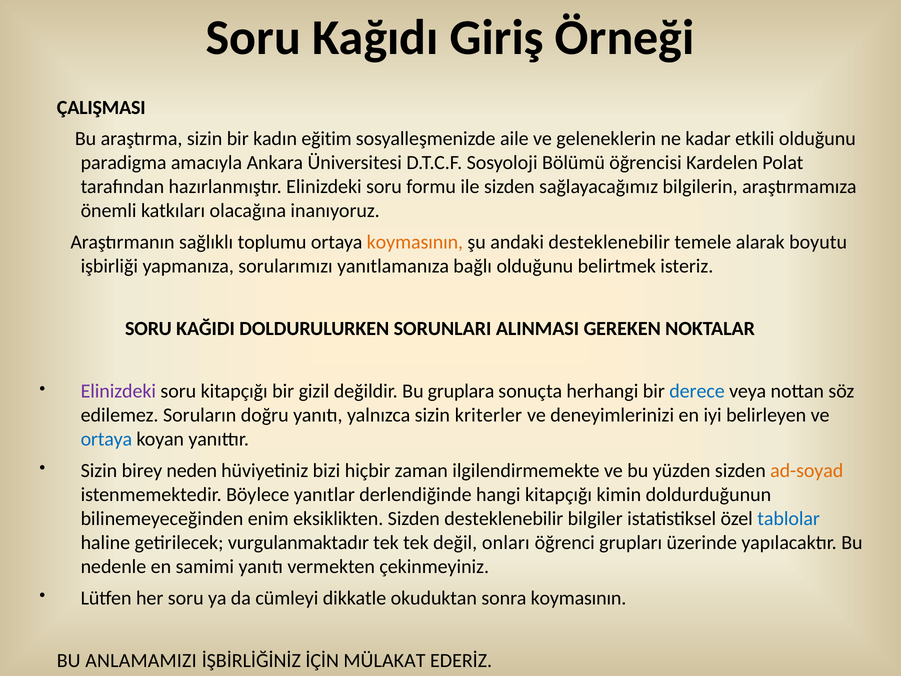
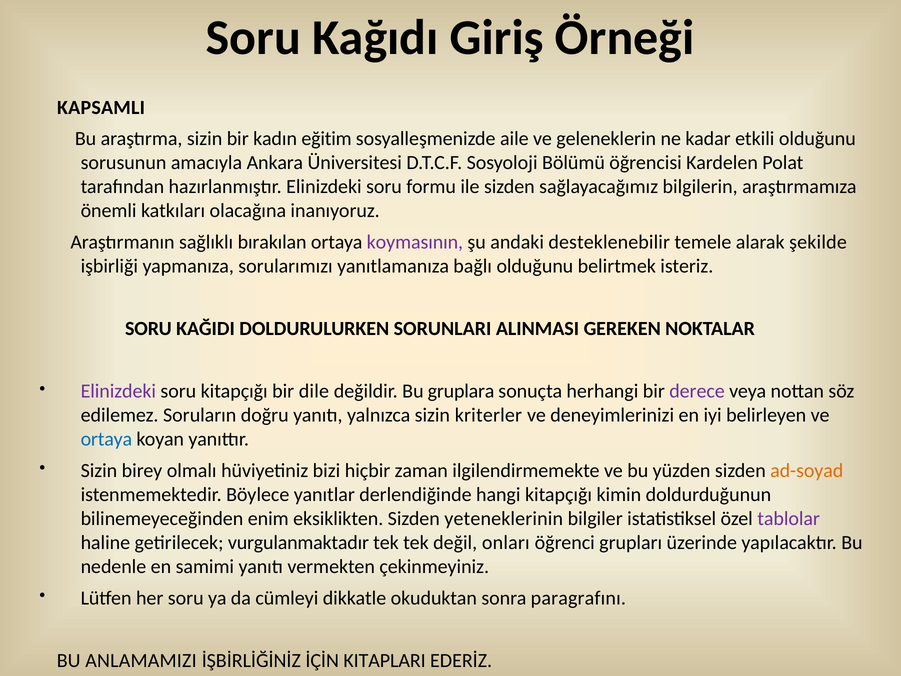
ÇALIŞMASI: ÇALIŞMASI -> KAPSAMLI
paradigma: paradigma -> sorusunun
toplumu: toplumu -> bırakılan
koymasının at (415, 242) colour: orange -> purple
boyutu: boyutu -> şekilde
gizil: gizil -> dile
derece colour: blue -> purple
neden: neden -> olmalı
Sizden desteklenebilir: desteklenebilir -> yeteneklerinin
tablolar colour: blue -> purple
sonra koymasının: koymasının -> paragrafını
MÜLAKAT: MÜLAKAT -> KITAPLARI
